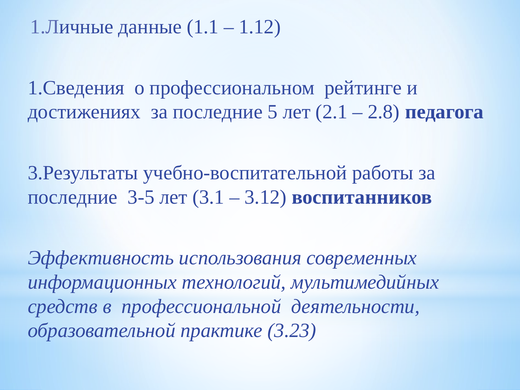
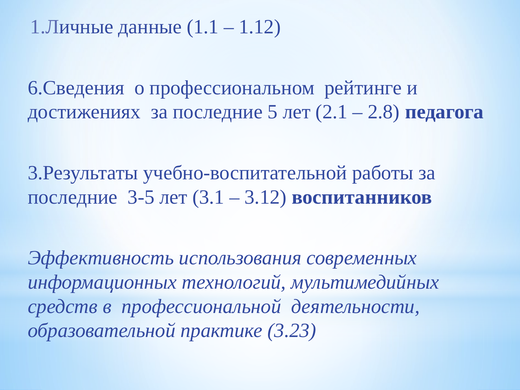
1.Сведения: 1.Сведения -> 6.Сведения
